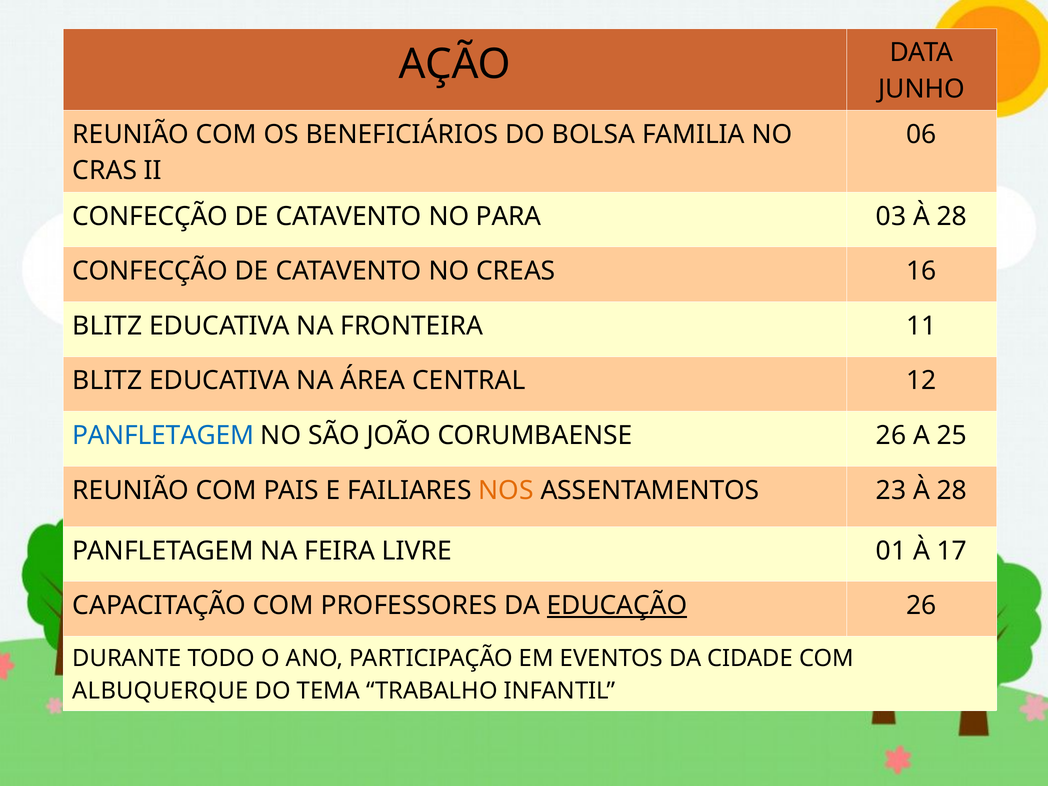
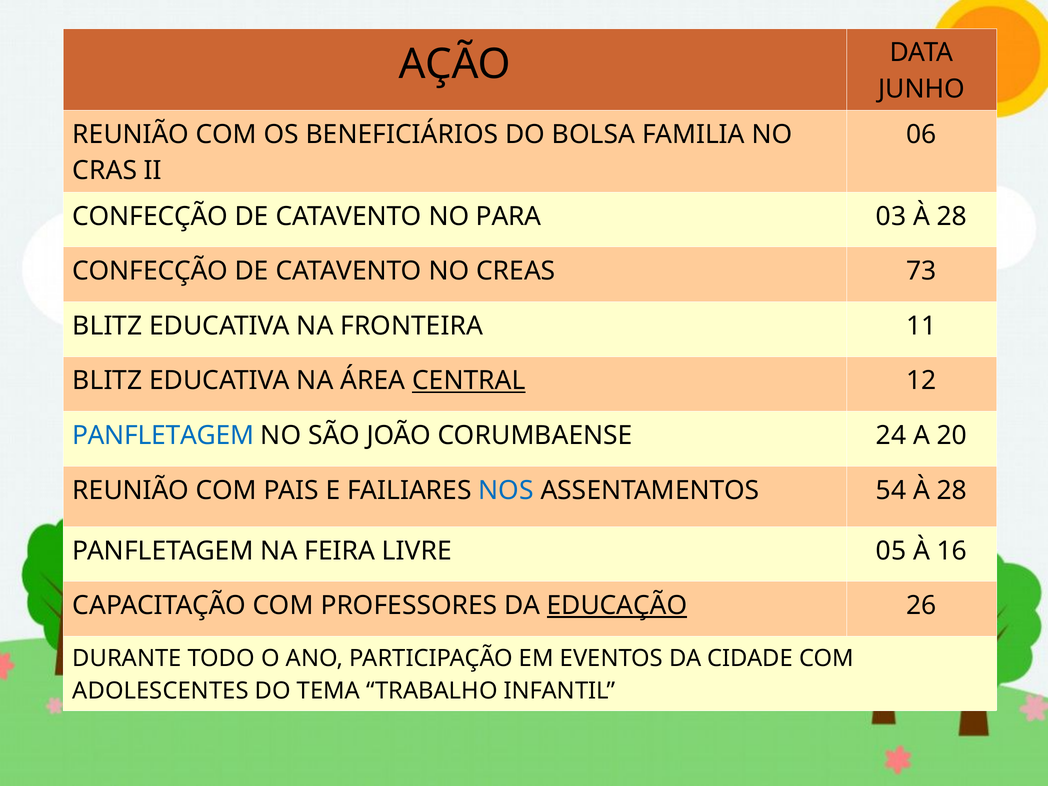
16: 16 -> 73
CENTRAL underline: none -> present
CORUMBAENSE 26: 26 -> 24
25: 25 -> 20
NOS colour: orange -> blue
23: 23 -> 54
01: 01 -> 05
17: 17 -> 16
ALBUQUERQUE: ALBUQUERQUE -> ADOLESCENTES
